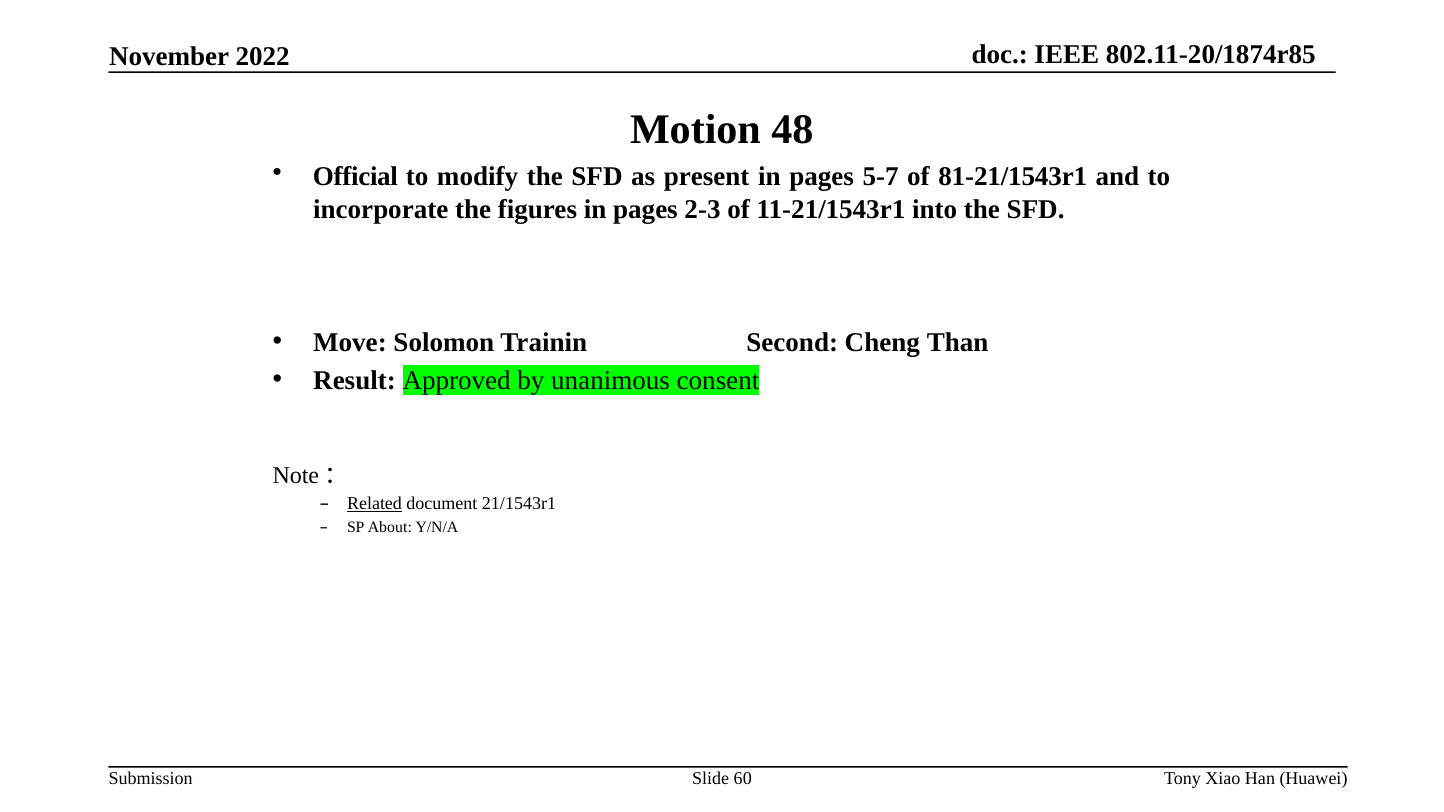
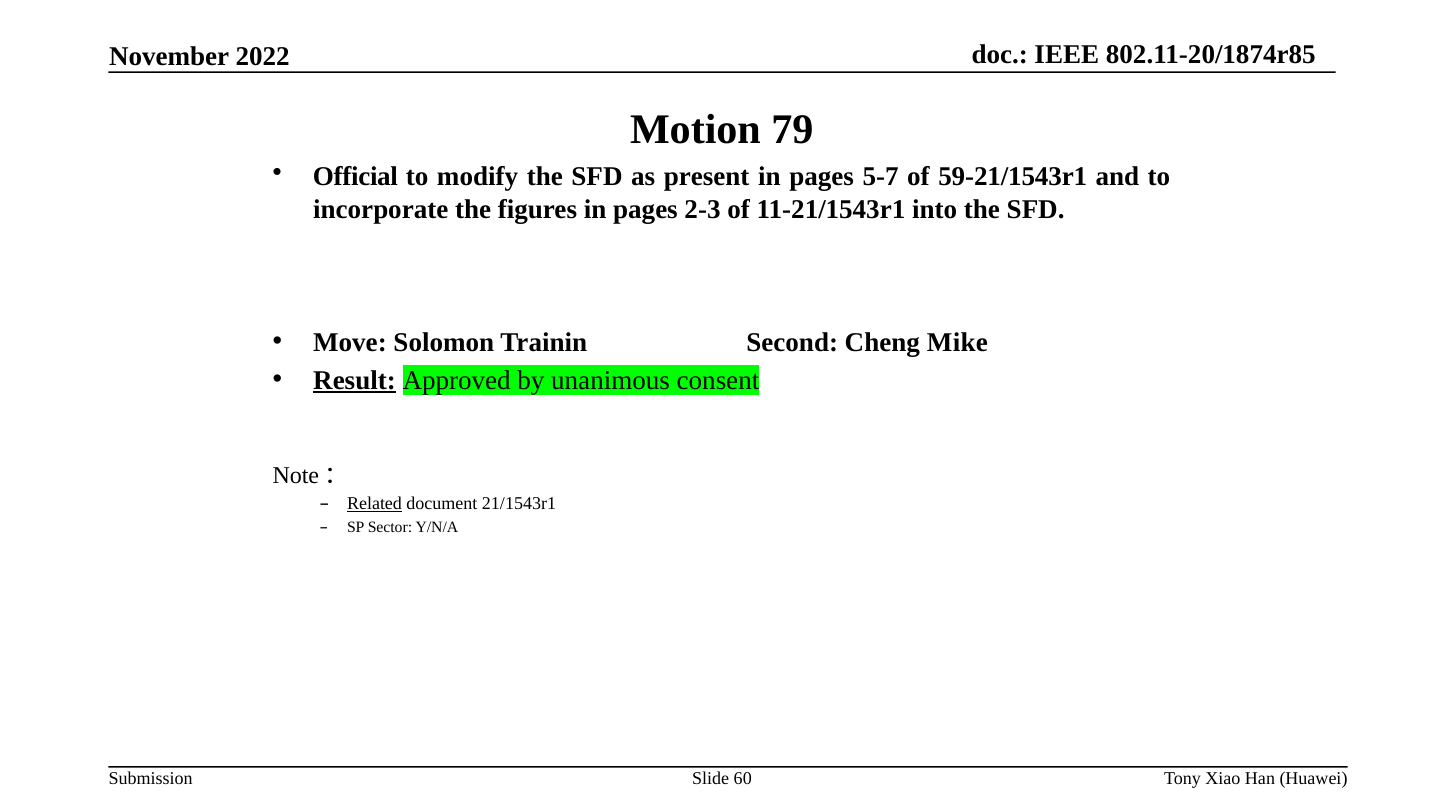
48: 48 -> 79
81-21/1543r1: 81-21/1543r1 -> 59-21/1543r1
Than: Than -> Mike
Result underline: none -> present
About: About -> Sector
